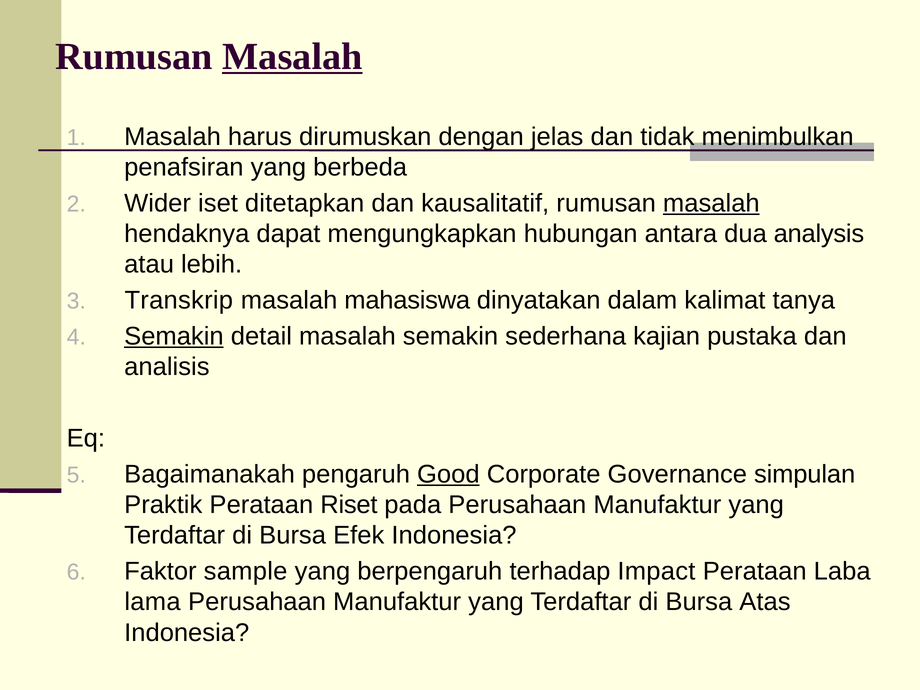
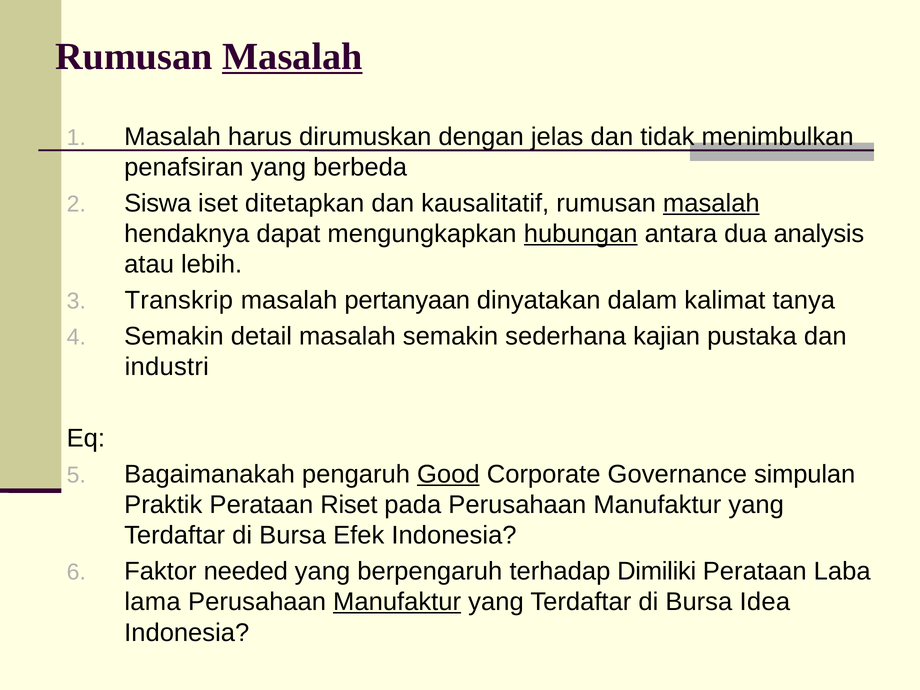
Wider: Wider -> Siswa
hubungan underline: none -> present
mahasiswa: mahasiswa -> pertanyaan
Semakin at (174, 336) underline: present -> none
analisis: analisis -> industri
sample: sample -> needed
Impact: Impact -> Dimiliki
Manufaktur at (397, 602) underline: none -> present
Atas: Atas -> Idea
